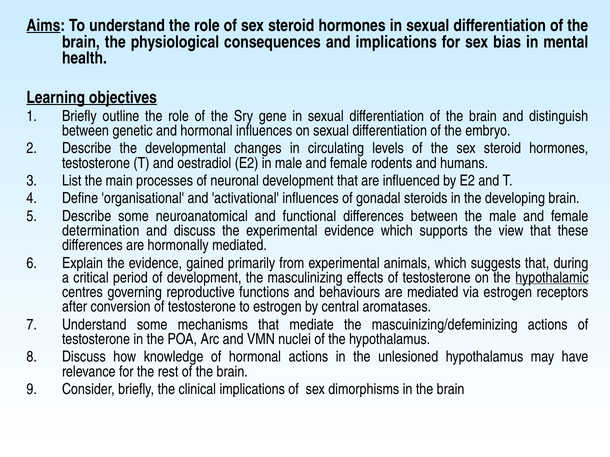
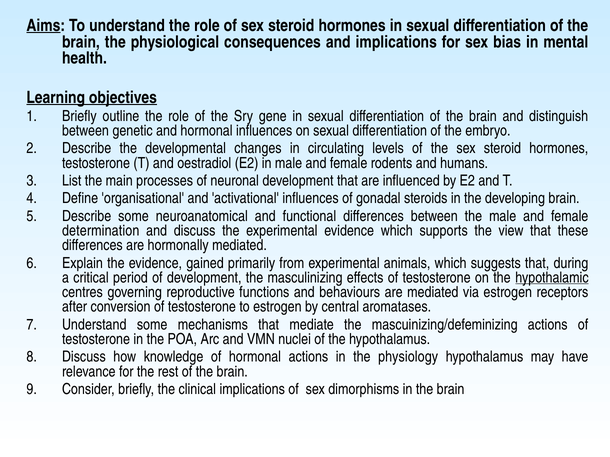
unlesioned: unlesioned -> physiology
